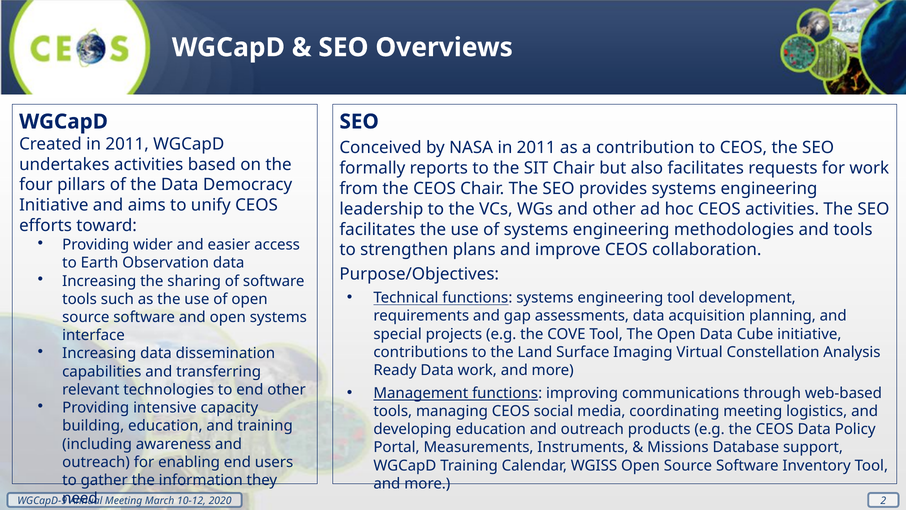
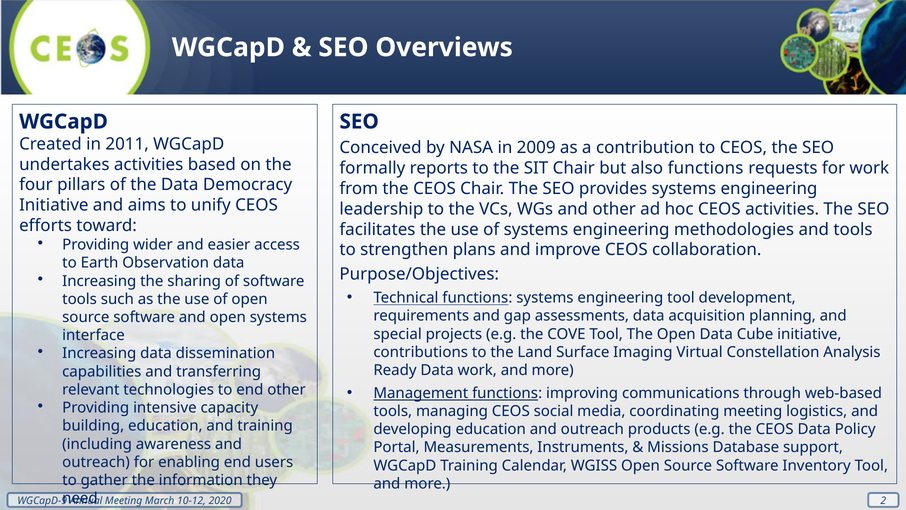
NASA in 2011: 2011 -> 2009
also facilitates: facilitates -> functions
